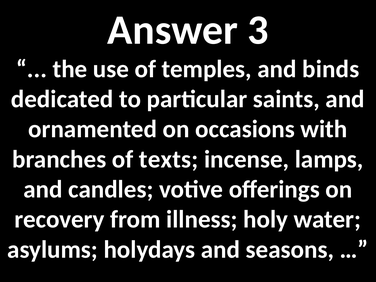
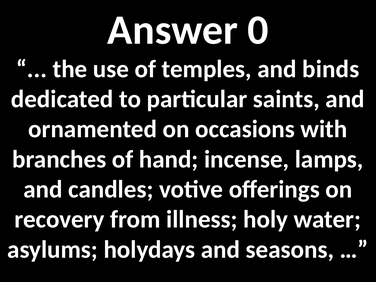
3: 3 -> 0
texts: texts -> hand
